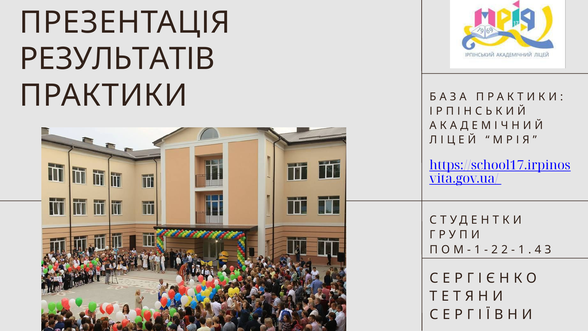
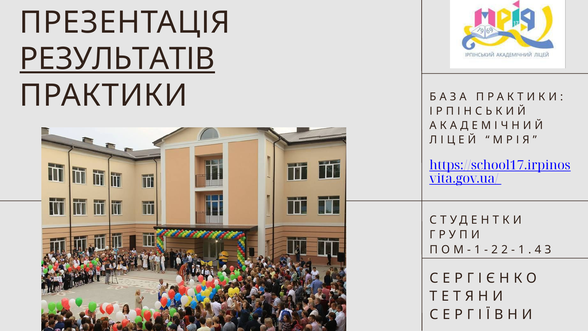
РЕЗУЛЬТАТІВ underline: none -> present
